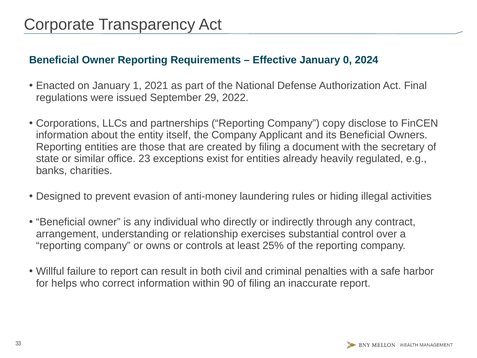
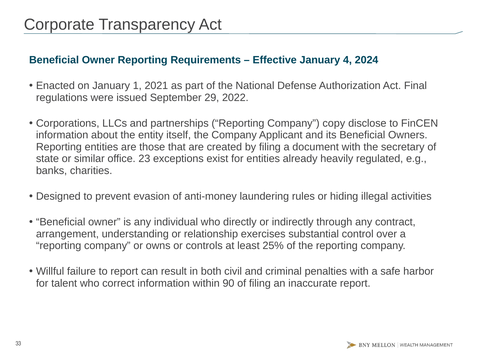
0: 0 -> 4
helps: helps -> talent
